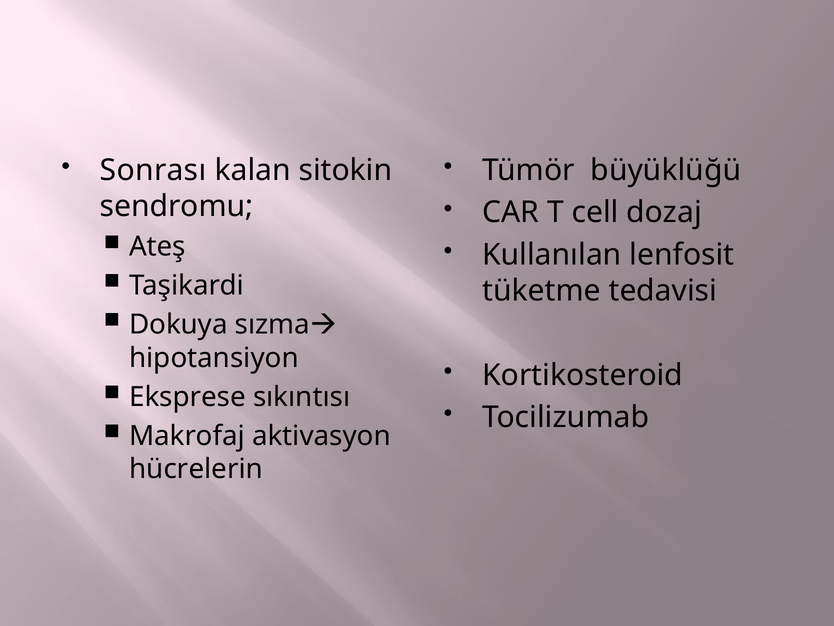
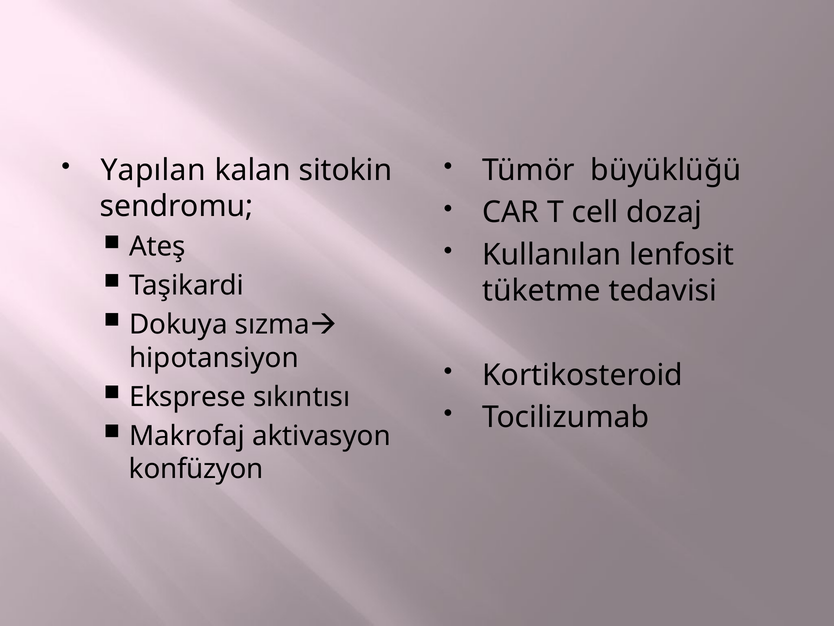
Sonrası: Sonrası -> Yapılan
hücrelerin: hücrelerin -> konfüzyon
